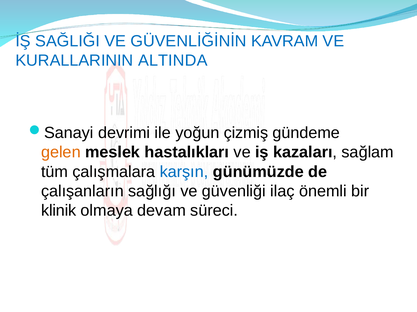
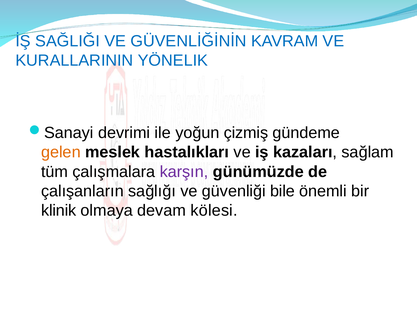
ALTINDA: ALTINDA -> YÖNELIK
karşın colour: blue -> purple
ilaç: ilaç -> bile
süreci: süreci -> kölesi
